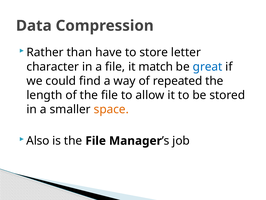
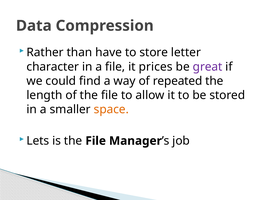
match: match -> prices
great colour: blue -> purple
Also: Also -> Lets
